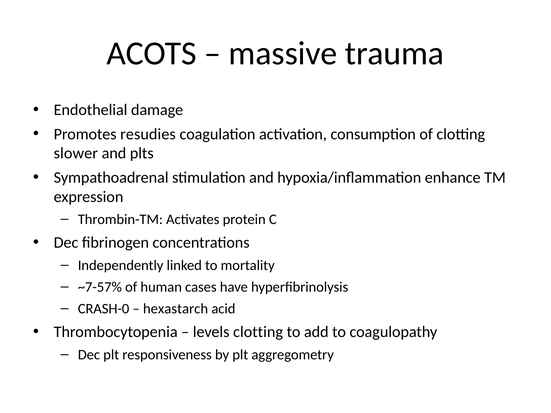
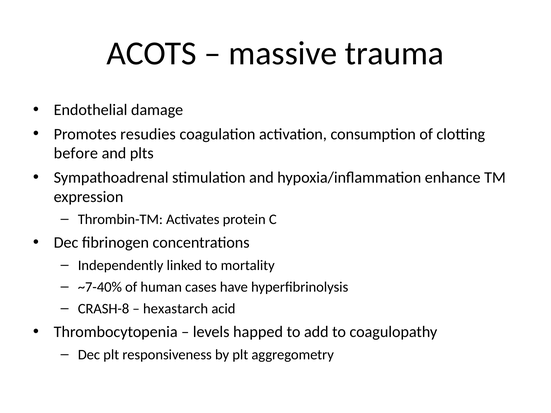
slower: slower -> before
~7-57%: ~7-57% -> ~7-40%
CRASH-0: CRASH-0 -> CRASH-8
levels clotting: clotting -> happed
